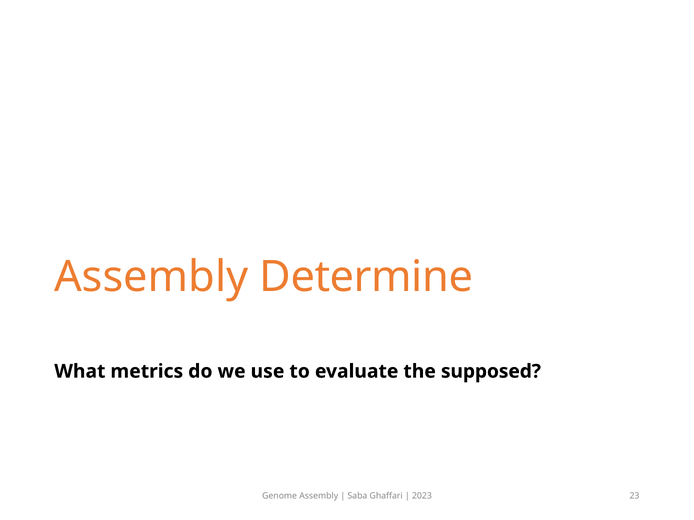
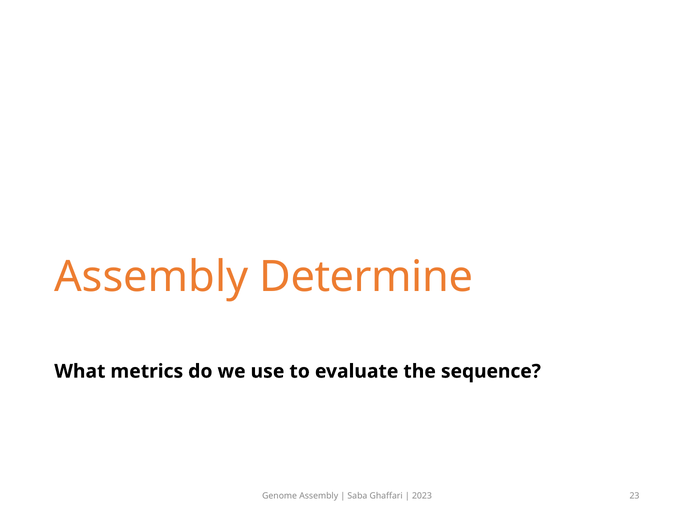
supposed: supposed -> sequence
